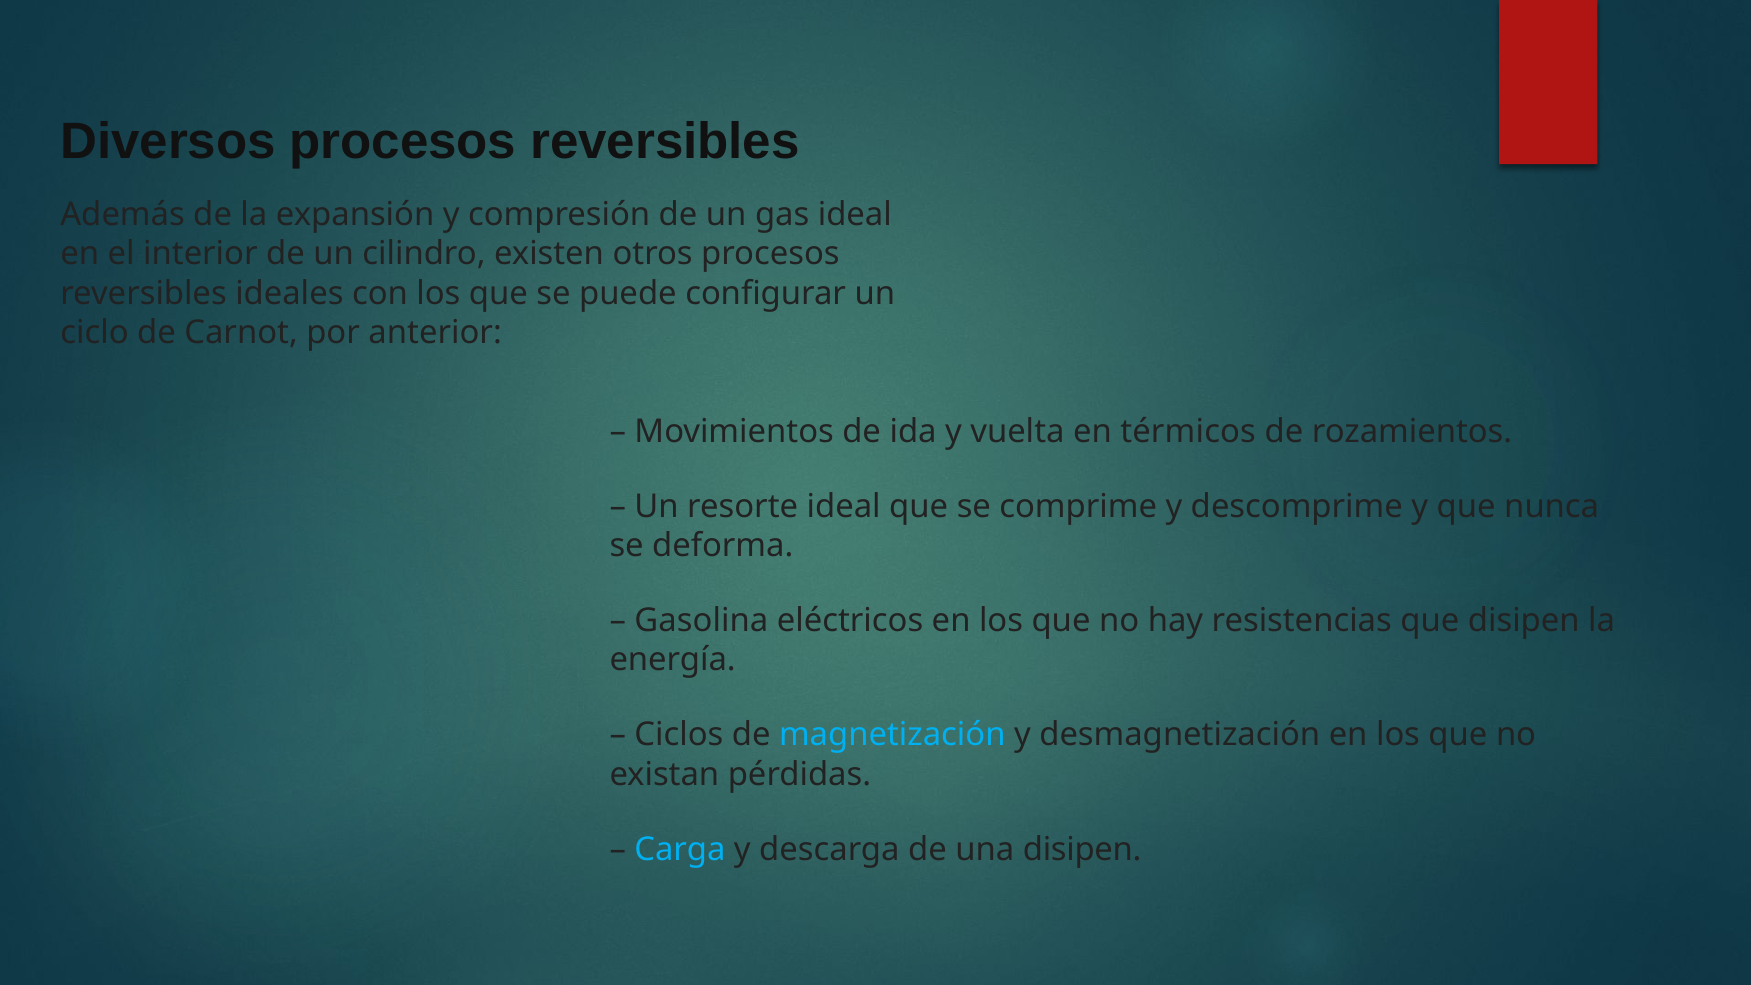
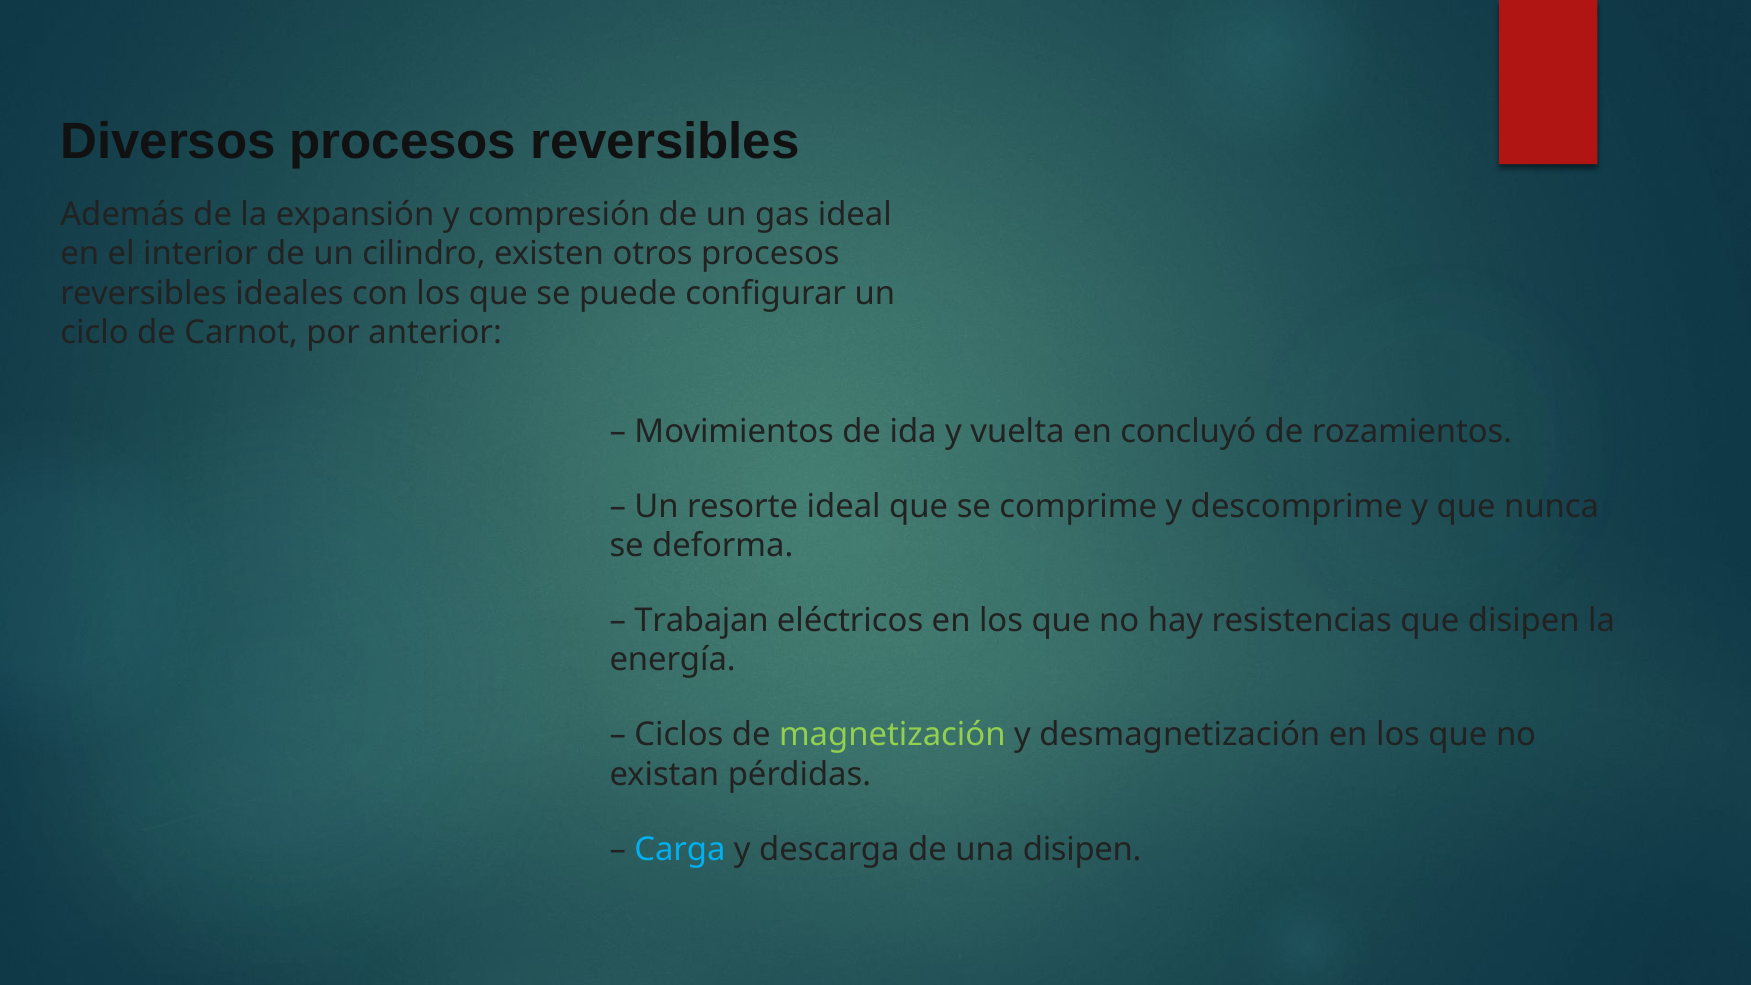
térmicos: térmicos -> concluyó
Gasolina: Gasolina -> Trabajan
magnetización colour: light blue -> light green
